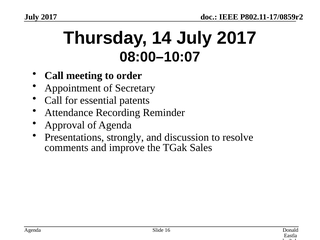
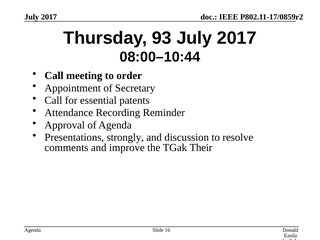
14: 14 -> 93
08:00–10:07: 08:00–10:07 -> 08:00–10:44
Sales: Sales -> Their
